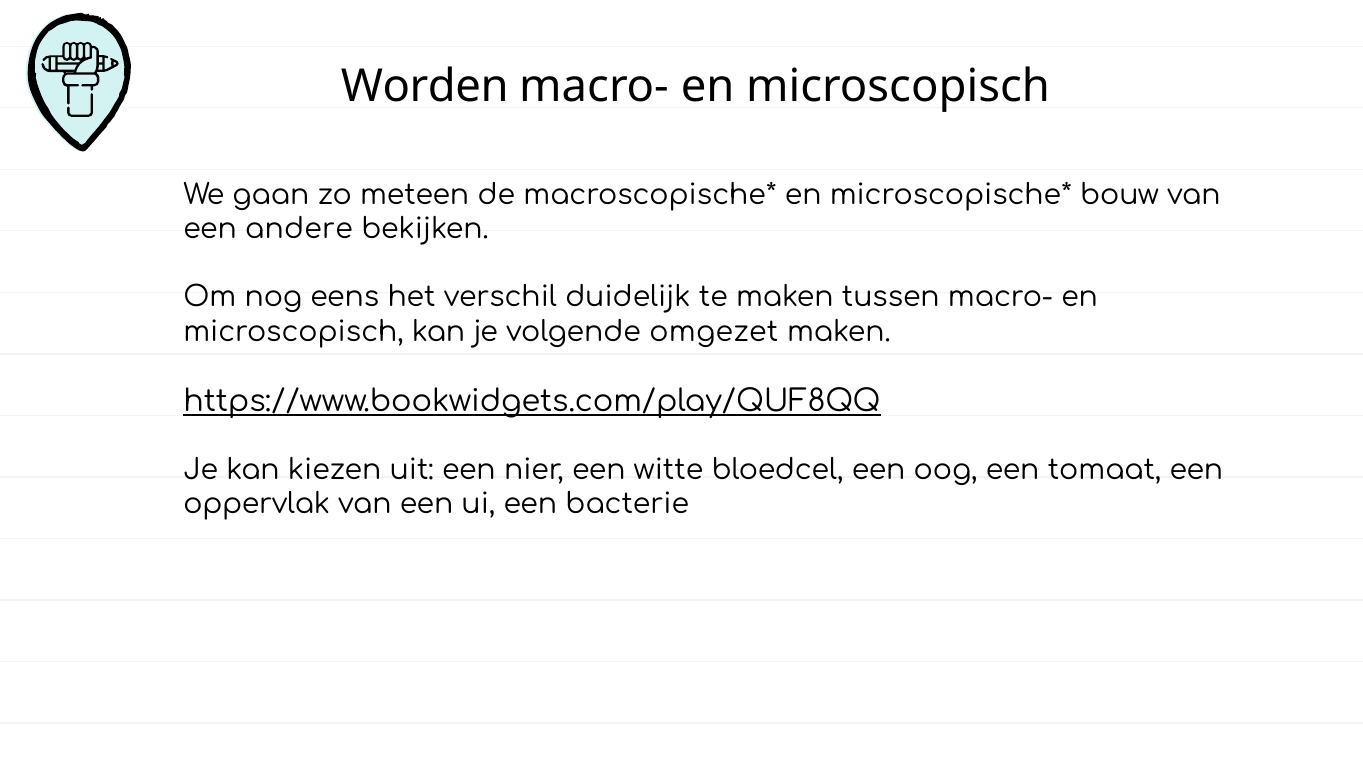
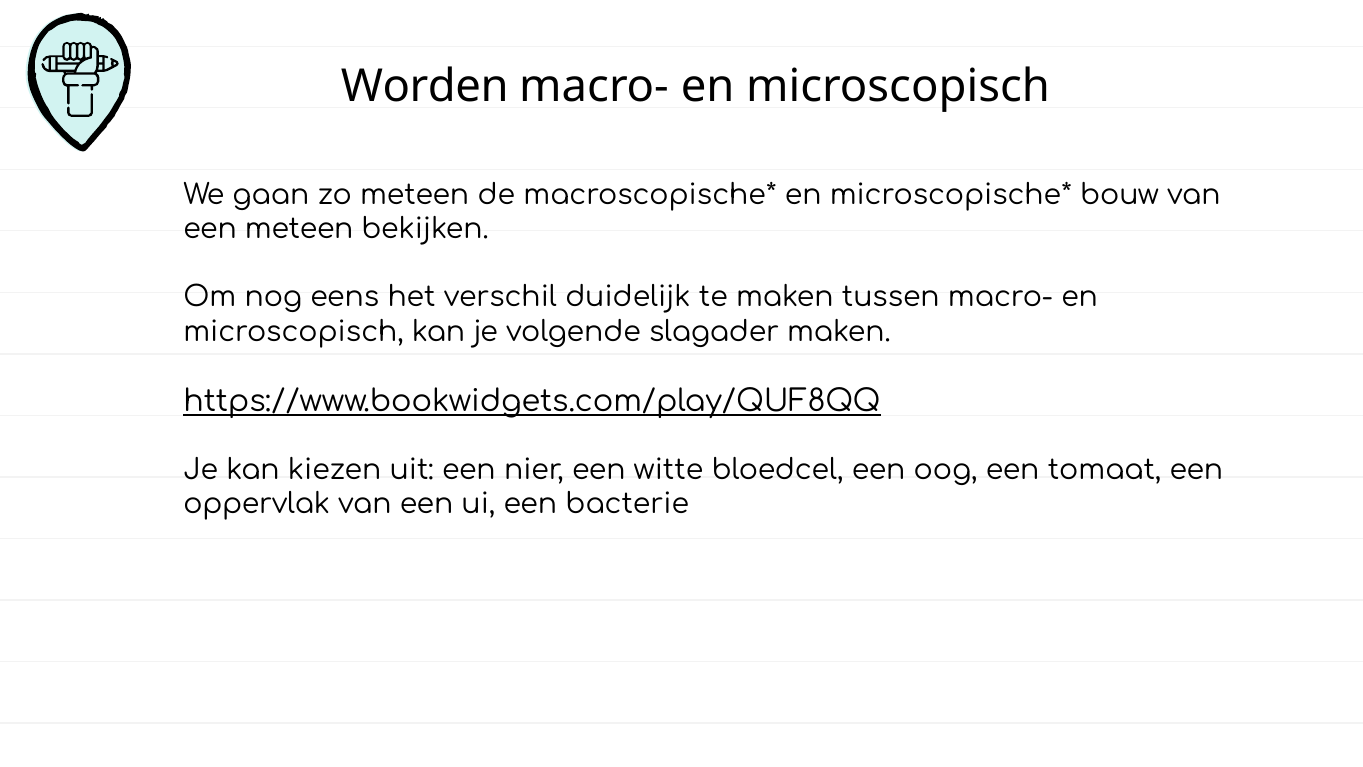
een andere: andere -> meteen
omgezet: omgezet -> slagader
